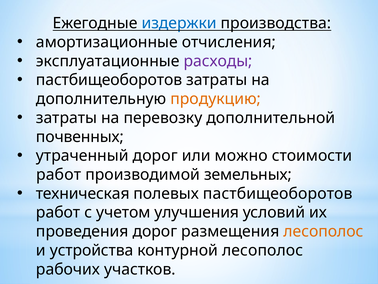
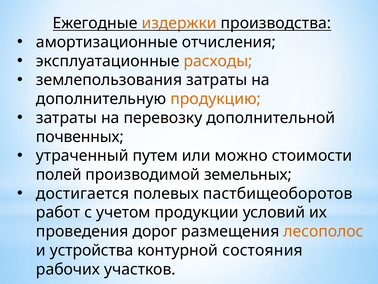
издержки colour: blue -> orange
расходы colour: purple -> orange
пастбищеоборотов at (109, 80): пастбищеоборотов -> землепользования
утраченный дорог: дорог -> путем
работ at (59, 174): работ -> полей
техническая: техническая -> достигается
улучшения: улучшения -> продукции
контурной лесополос: лесополос -> состояния
